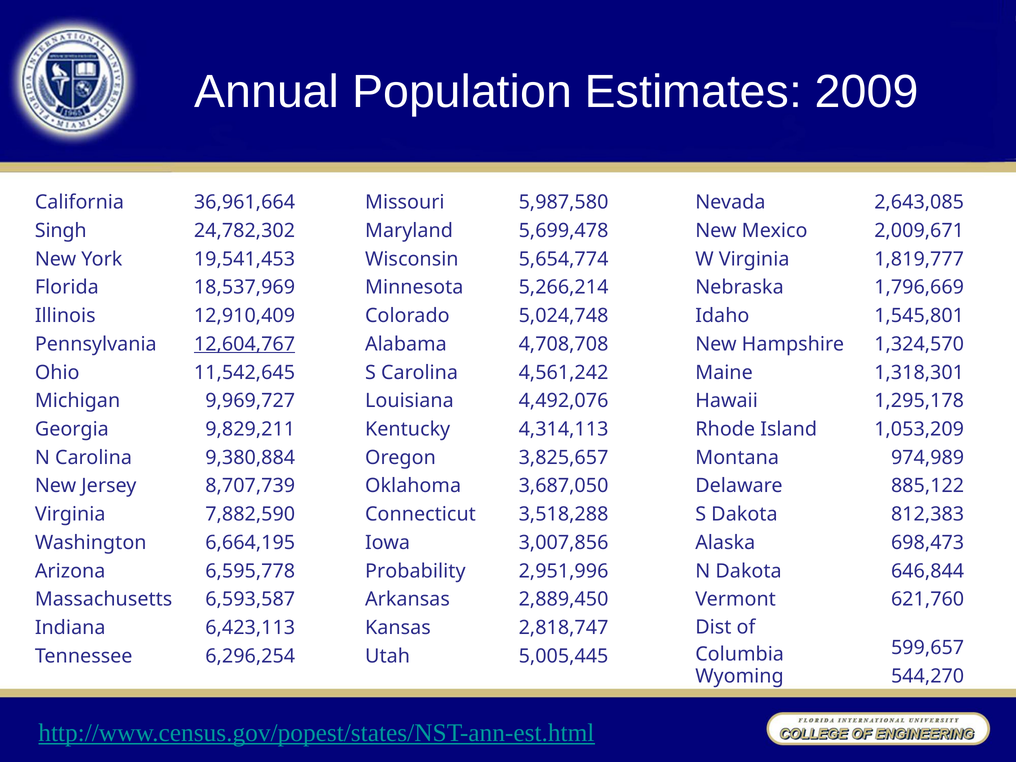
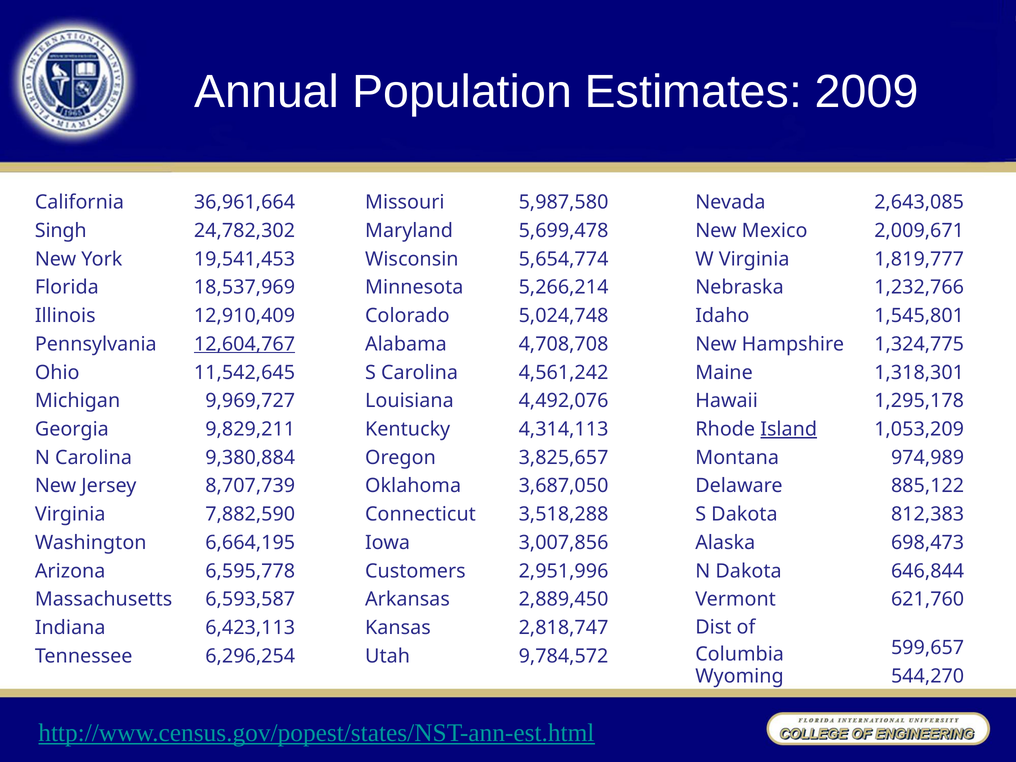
1,796,669: 1,796,669 -> 1,232,766
1,324,570: 1,324,570 -> 1,324,775
Island underline: none -> present
Probability: Probability -> Customers
5,005,445: 5,005,445 -> 9,784,572
